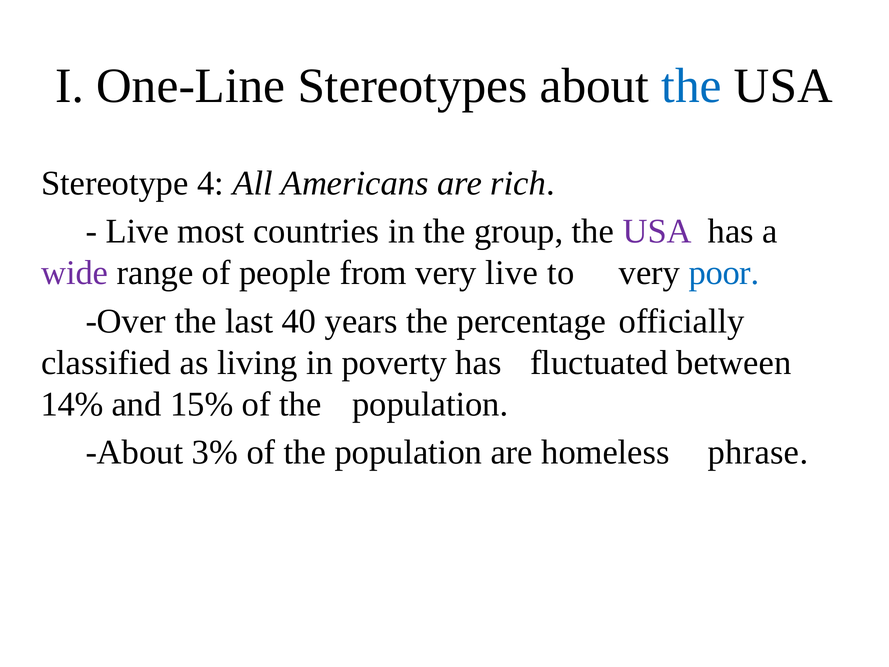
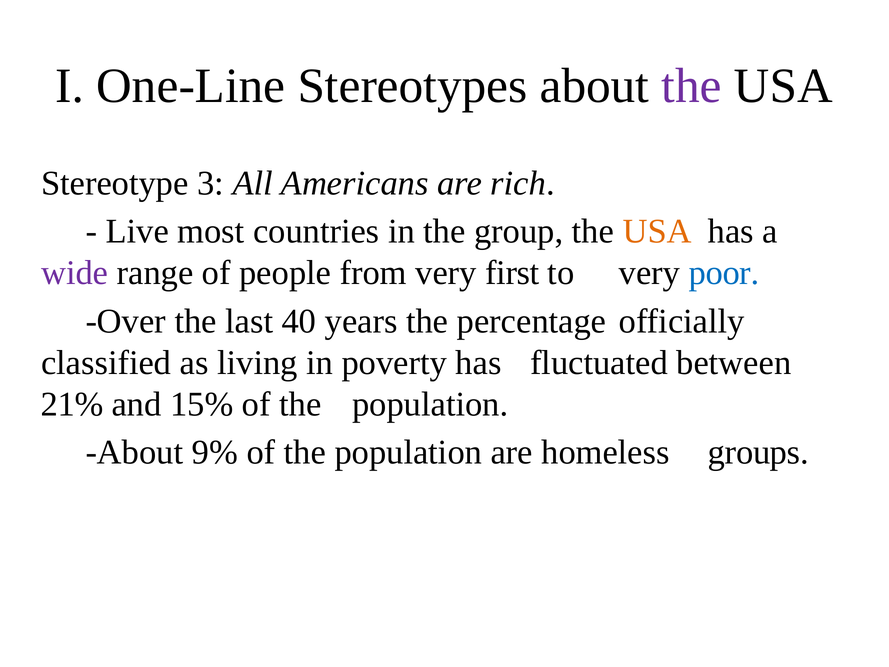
the at (692, 86) colour: blue -> purple
4: 4 -> 3
USA at (657, 231) colour: purple -> orange
very live: live -> first
14%: 14% -> 21%
3%: 3% -> 9%
phrase: phrase -> groups
